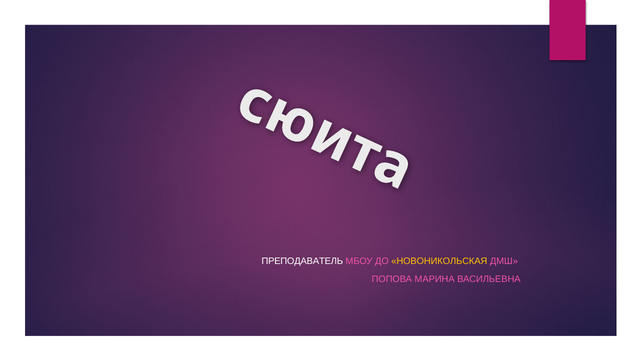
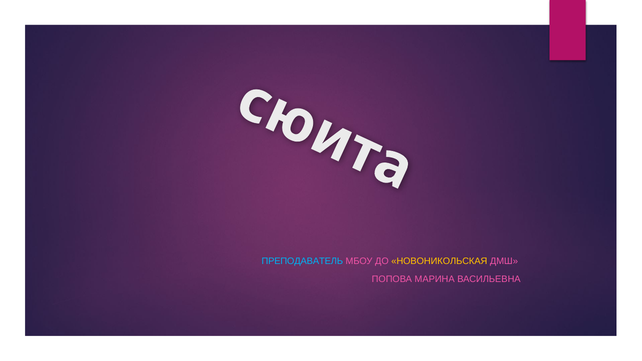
ПРЕПОДАВАТЕЛЬ colour: white -> light blue
